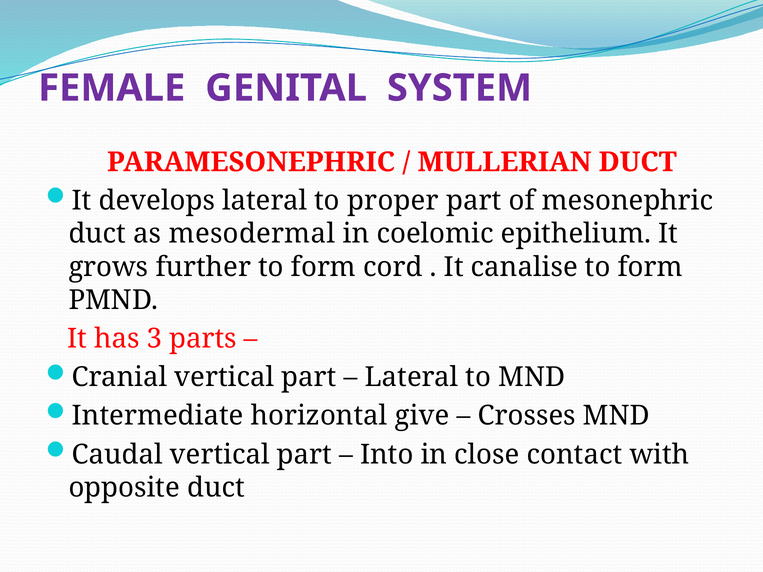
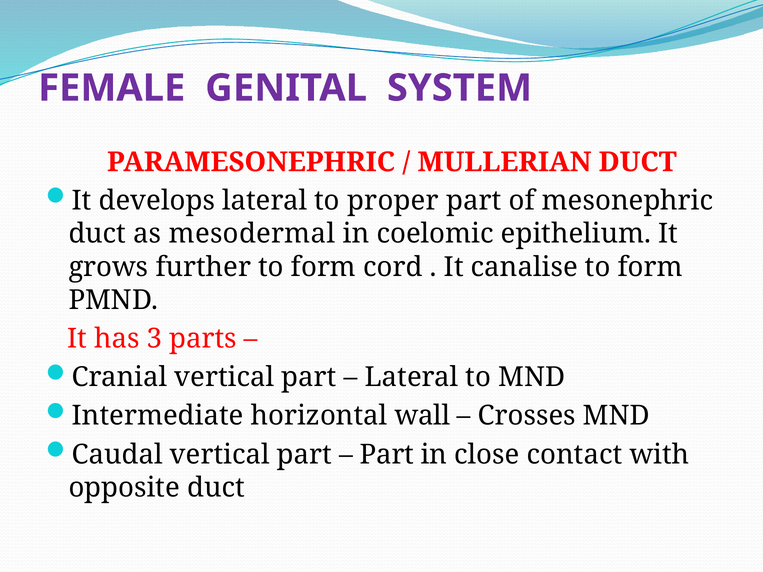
give: give -> wall
Into at (387, 455): Into -> Part
